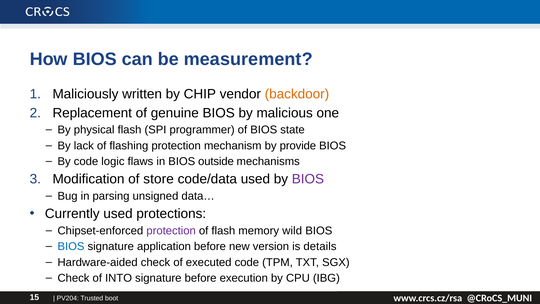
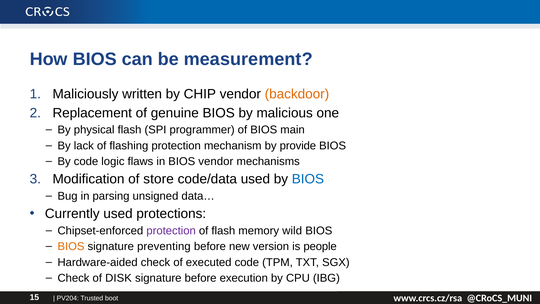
state: state -> main
BIOS outside: outside -> vendor
BIOS at (308, 179) colour: purple -> blue
BIOS at (71, 246) colour: blue -> orange
application: application -> preventing
details: details -> people
INTO: INTO -> DISK
